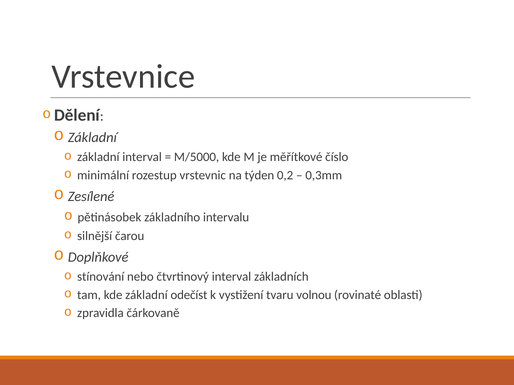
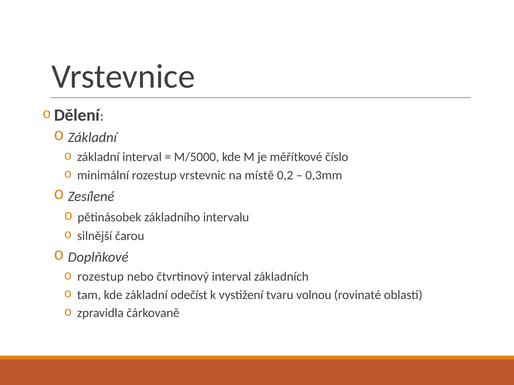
týden: týden -> místě
stínování at (101, 277): stínování -> rozestup
